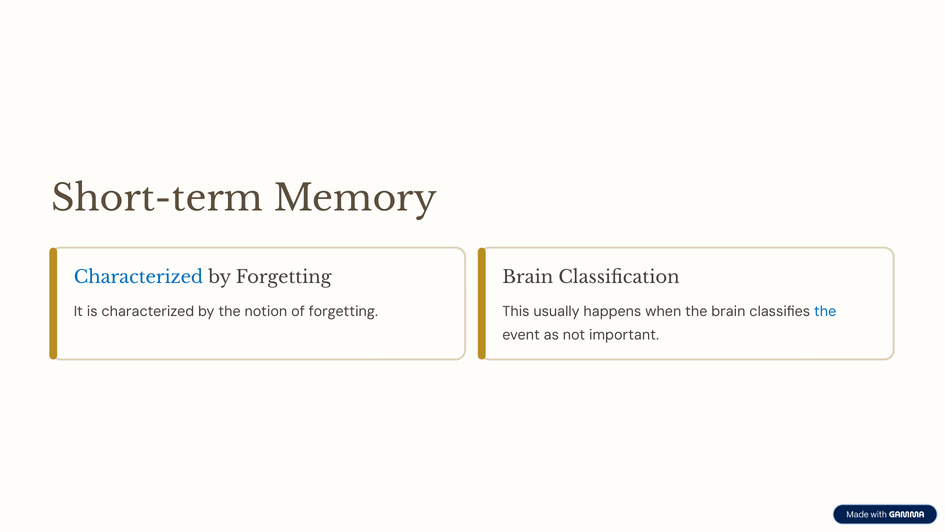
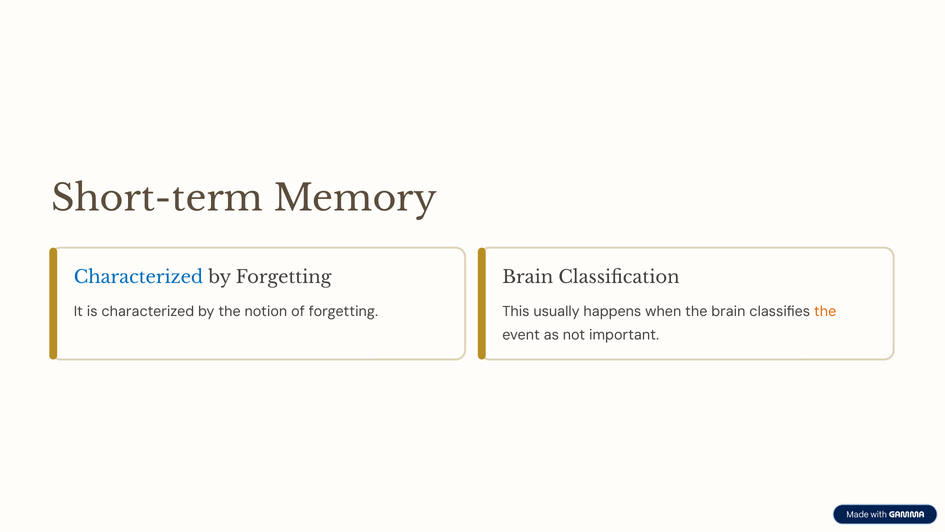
the at (825, 311) colour: blue -> orange
